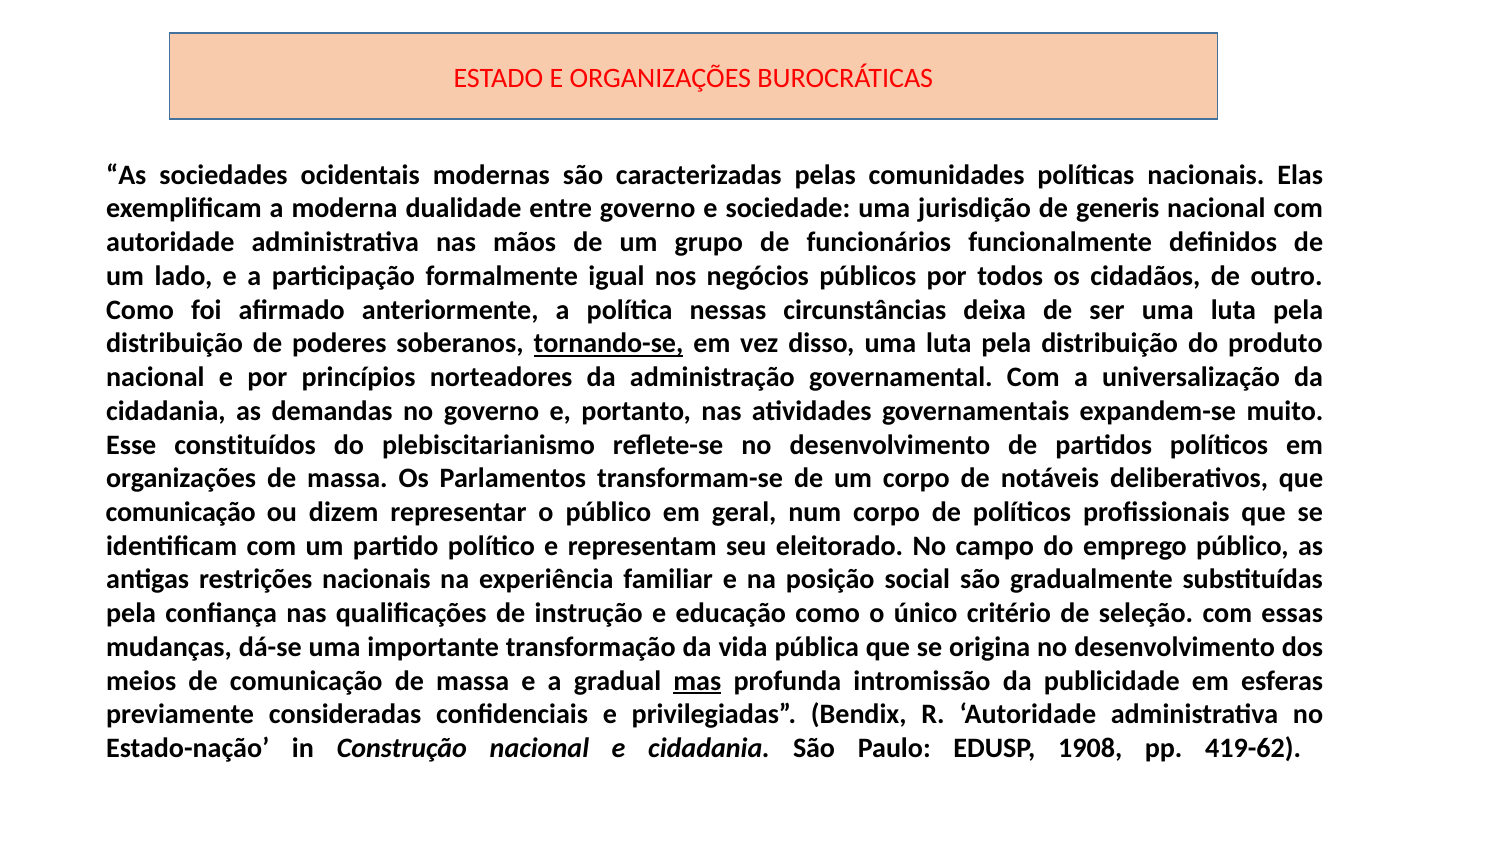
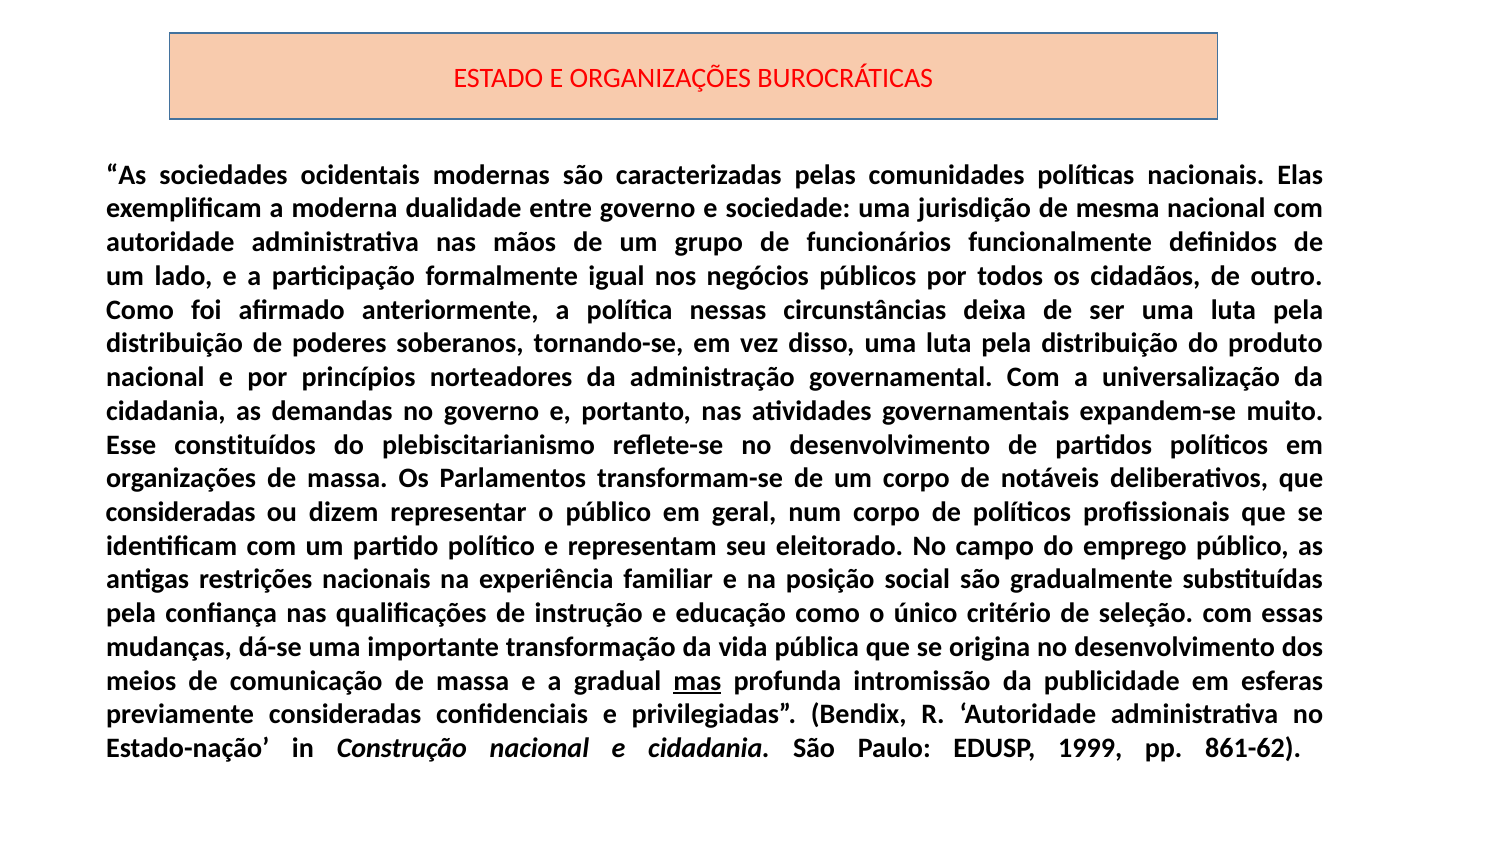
generis: generis -> mesma
tornando-se underline: present -> none
comunicação at (181, 512): comunicação -> consideradas
1908: 1908 -> 1999
419-62: 419-62 -> 861-62
